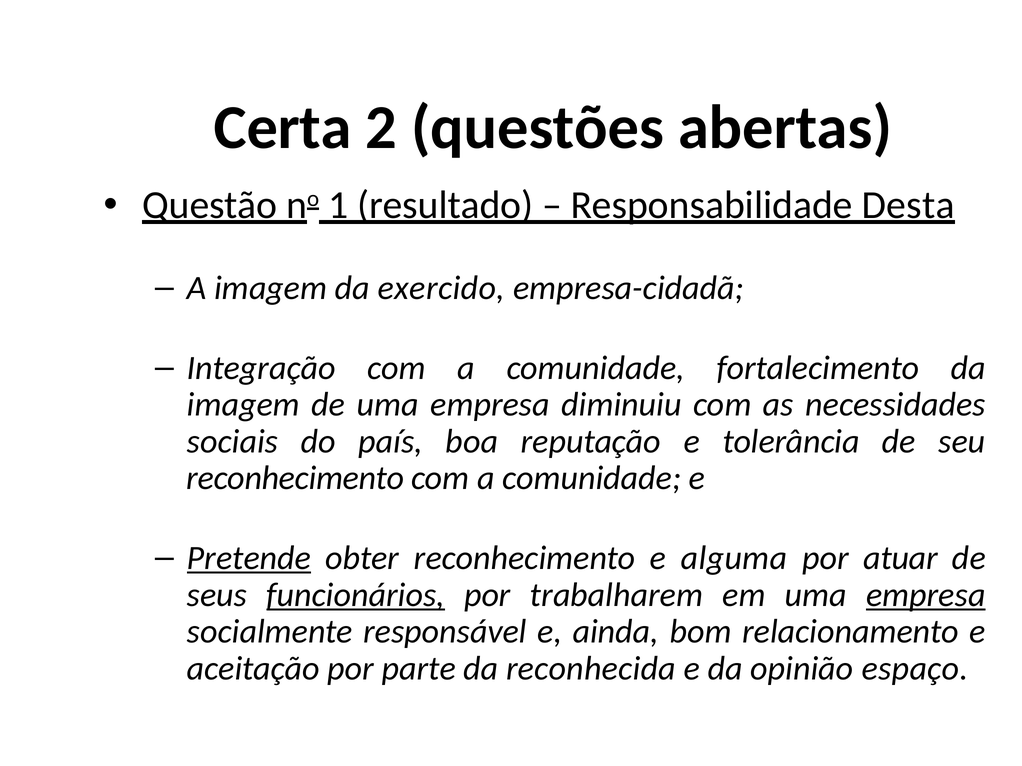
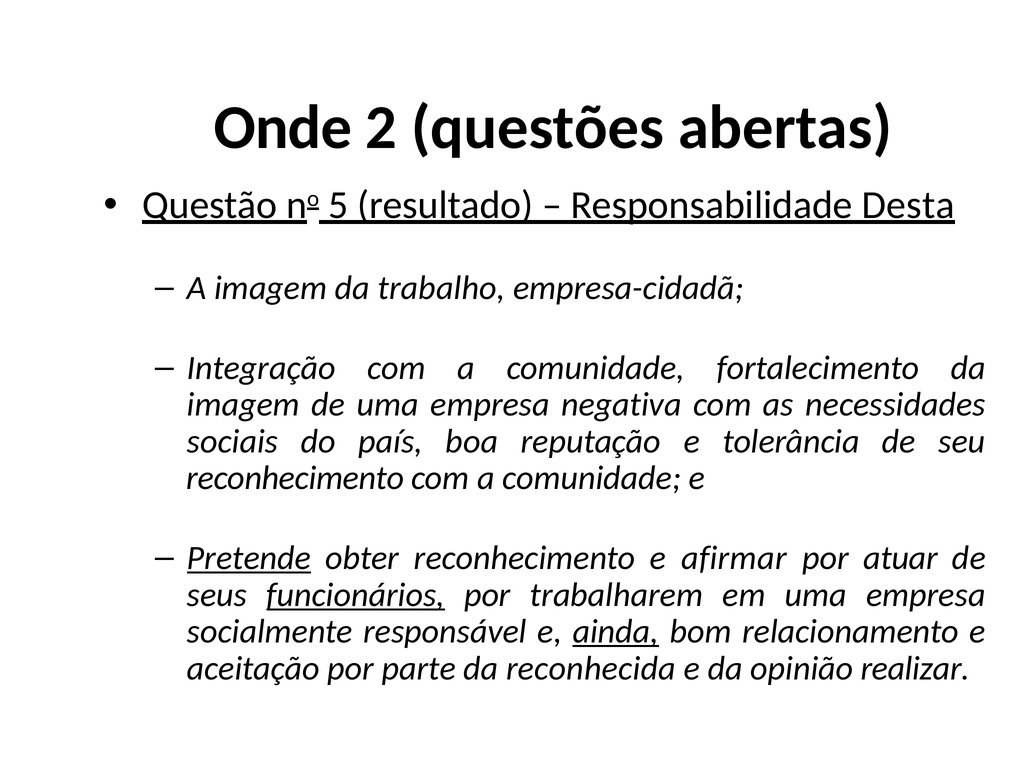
Certa: Certa -> Onde
1: 1 -> 5
exercido: exercido -> trabalho
diminuiu: diminuiu -> negativa
alguma: alguma -> afirmar
empresa at (926, 595) underline: present -> none
ainda underline: none -> present
espaço: espaço -> realizar
